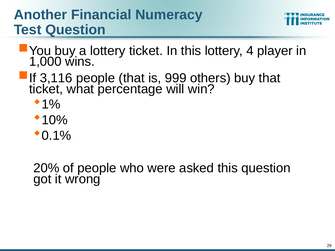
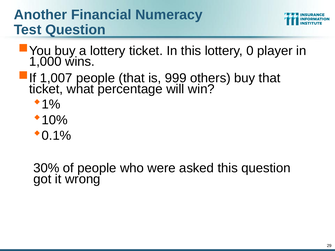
4: 4 -> 0
3,116: 3,116 -> 1,007
20%: 20% -> 30%
